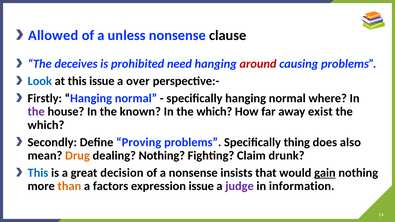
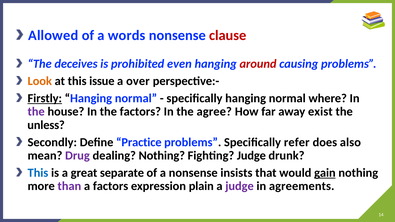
unless: unless -> words
clause colour: black -> red
need: need -> even
Look colour: blue -> orange
Firstly underline: none -> present
the known: known -> factors
In the which: which -> agree
which at (46, 125): which -> unless
Proving: Proving -> Practice
thing: thing -> refer
Drug colour: orange -> purple
Fighting Claim: Claim -> Judge
decision: decision -> separate
than colour: orange -> purple
expression issue: issue -> plain
information: information -> agreements
